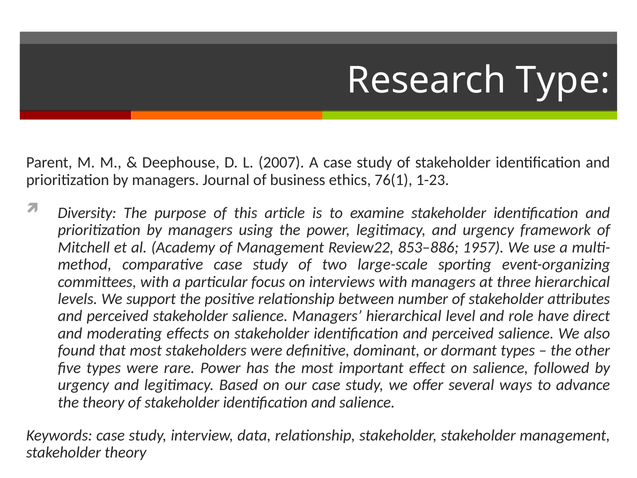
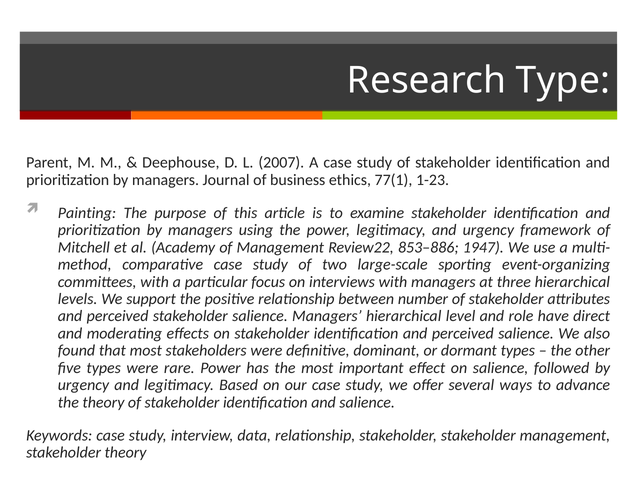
76(1: 76(1 -> 77(1
Diversity: Diversity -> Painting
1957: 1957 -> 1947
